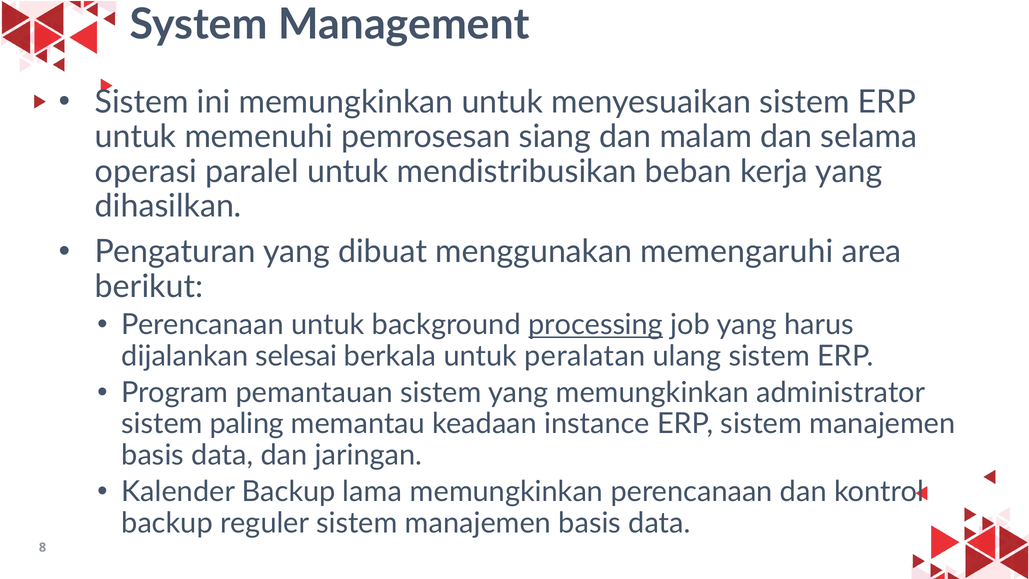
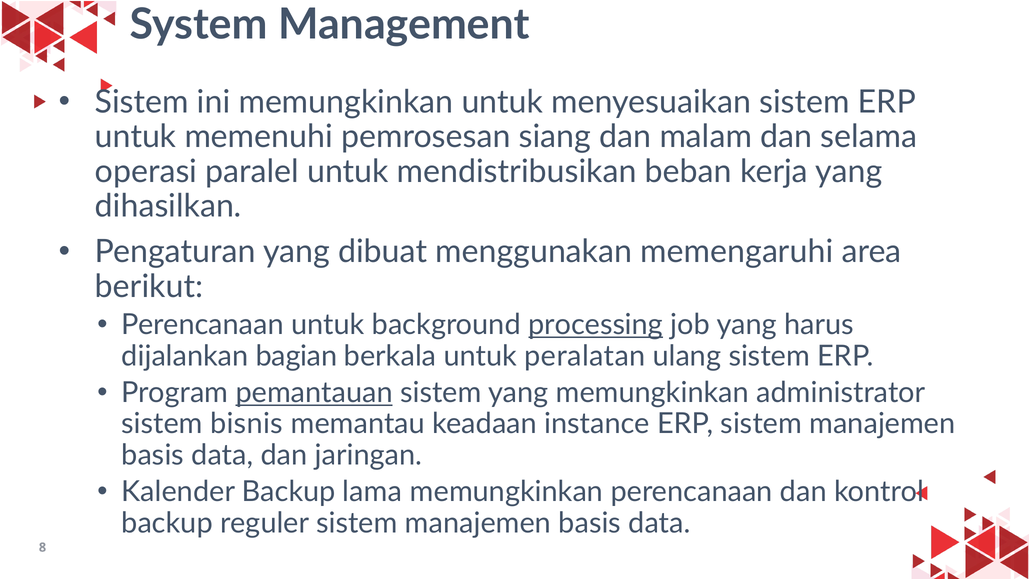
selesai: selesai -> bagian
pemantauan underline: none -> present
paling: paling -> bisnis
